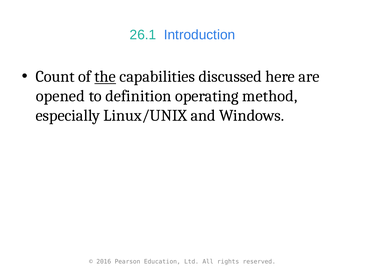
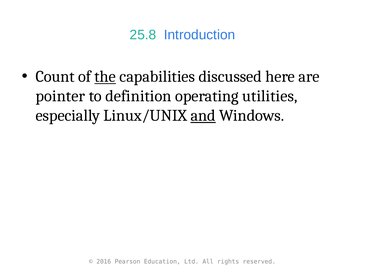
26.1: 26.1 -> 25.8
opened: opened -> pointer
method: method -> utilities
and underline: none -> present
